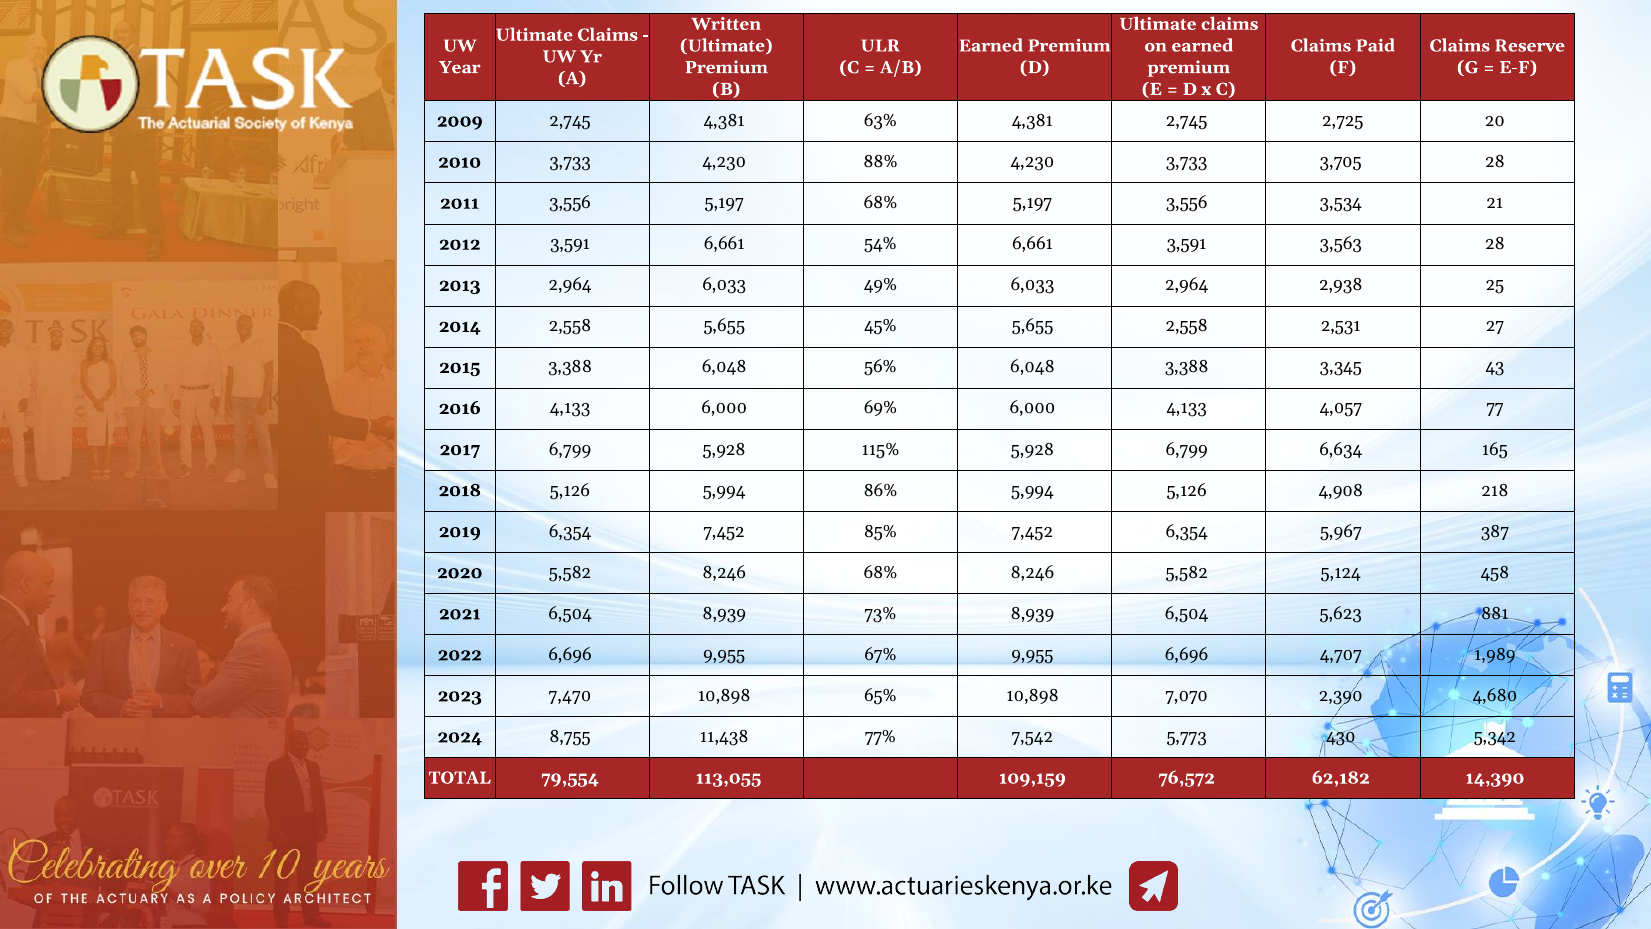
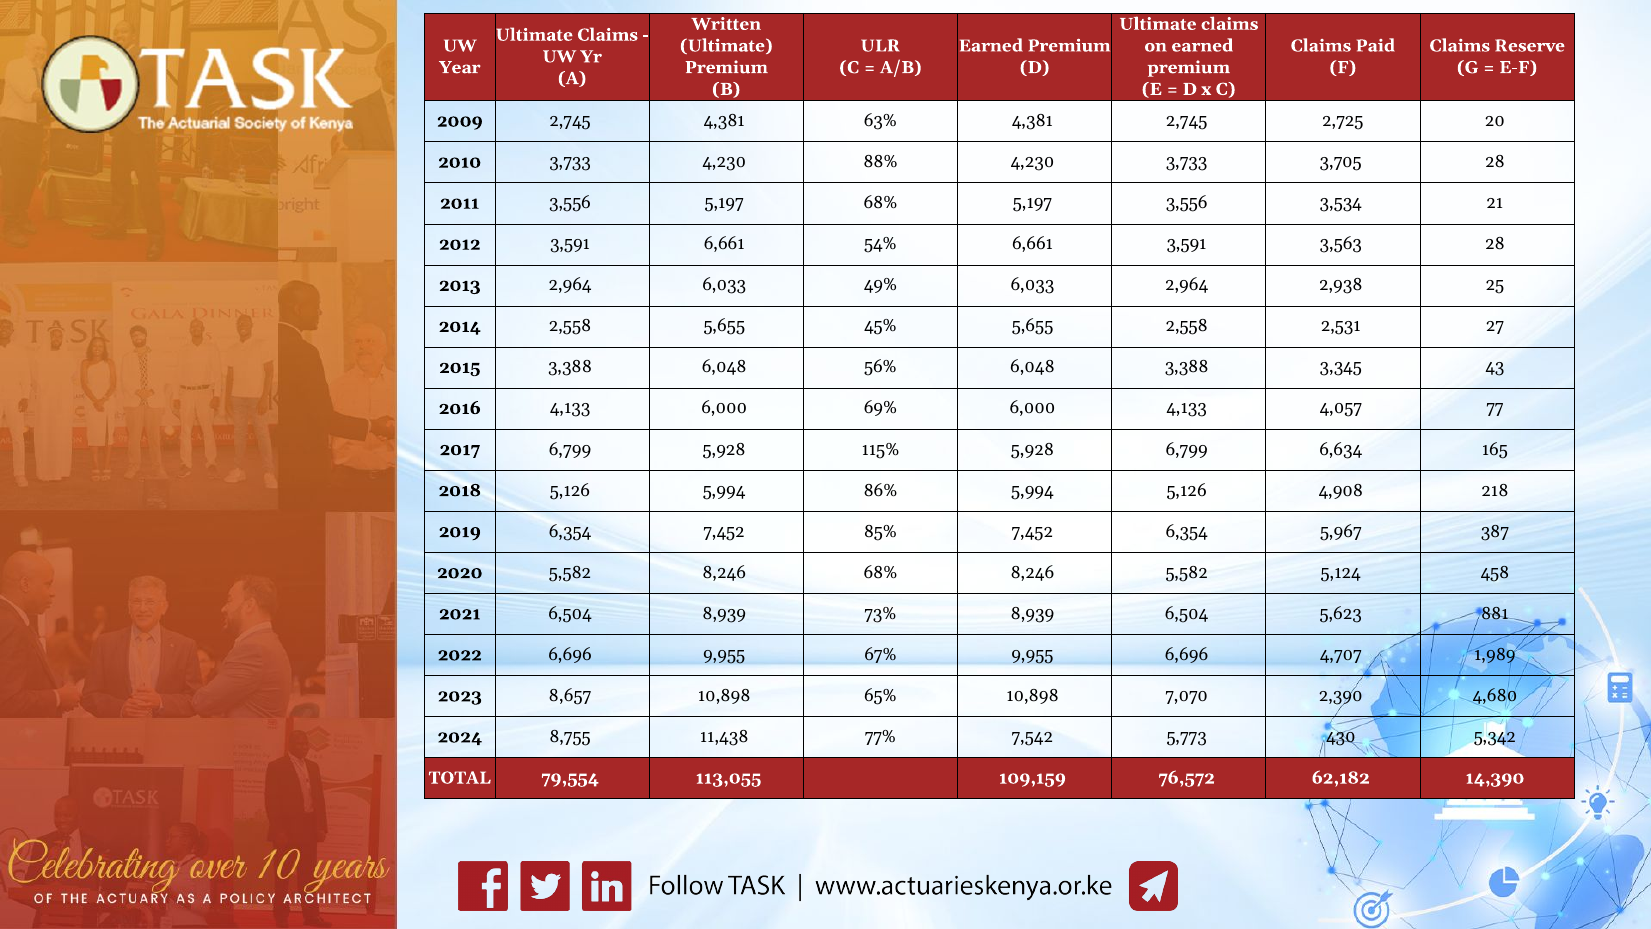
7,470: 7,470 -> 8,657
